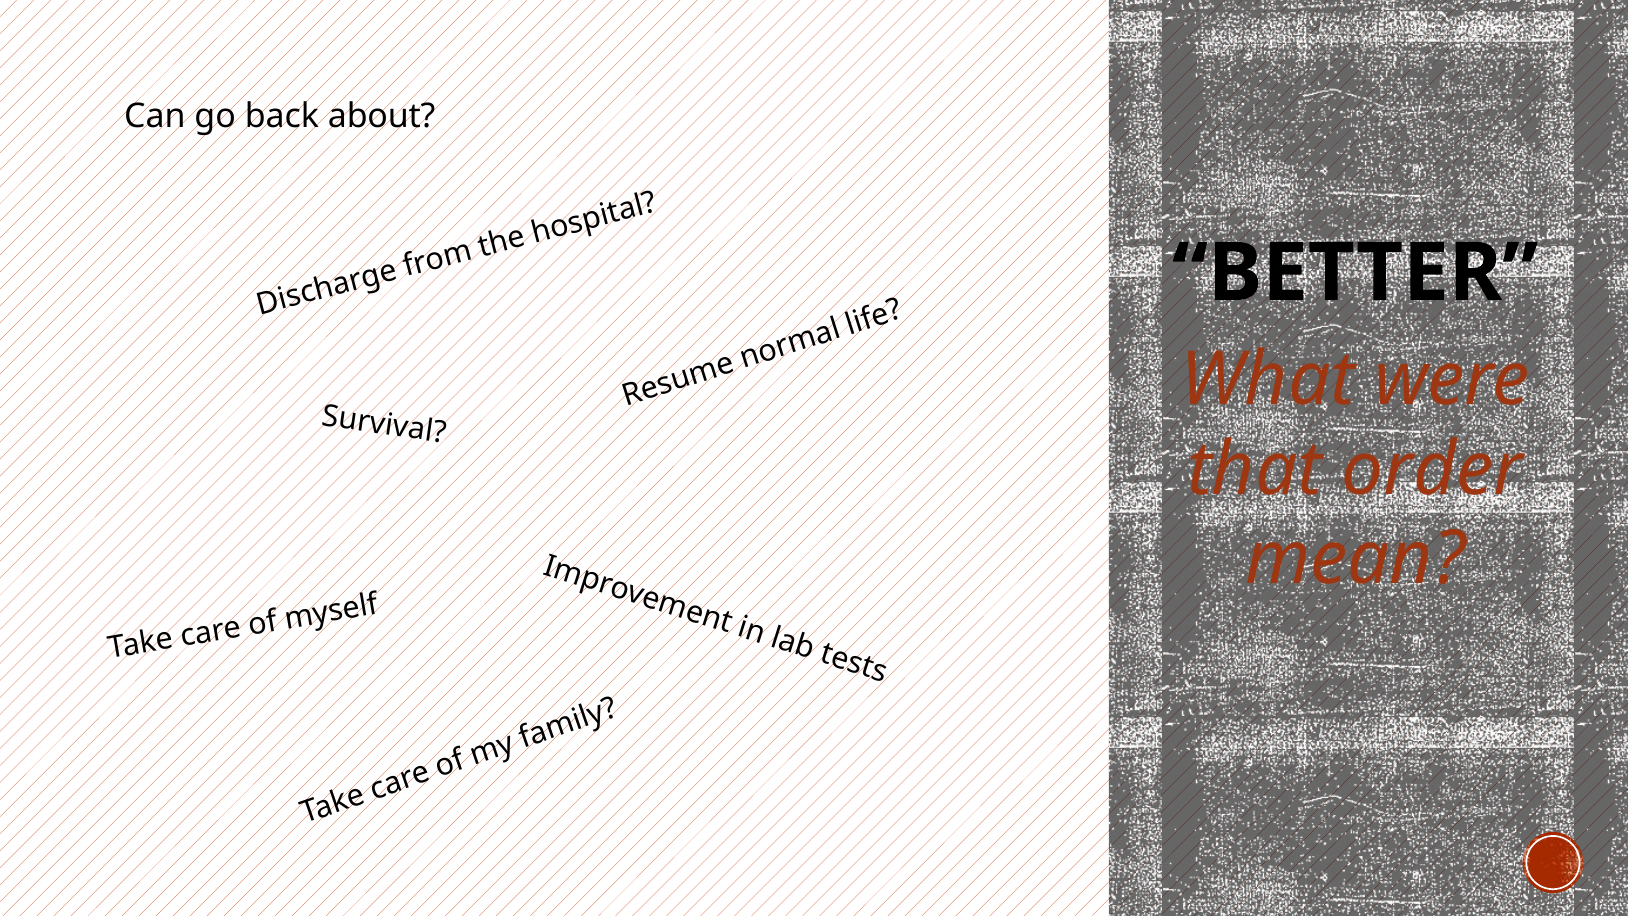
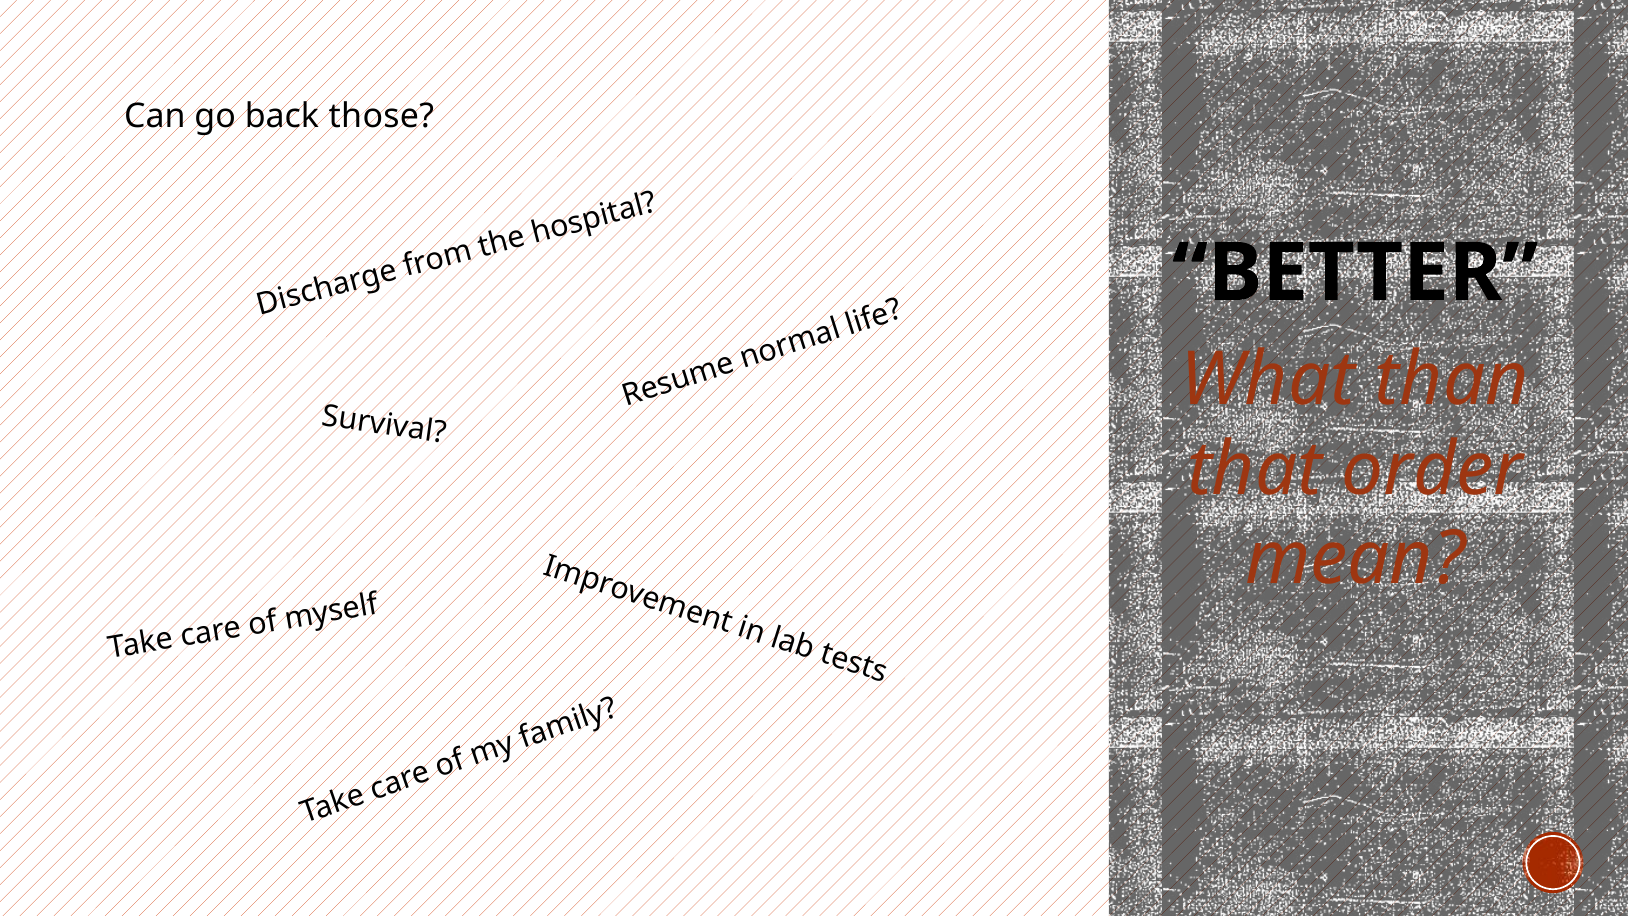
about: about -> those
were: were -> than
